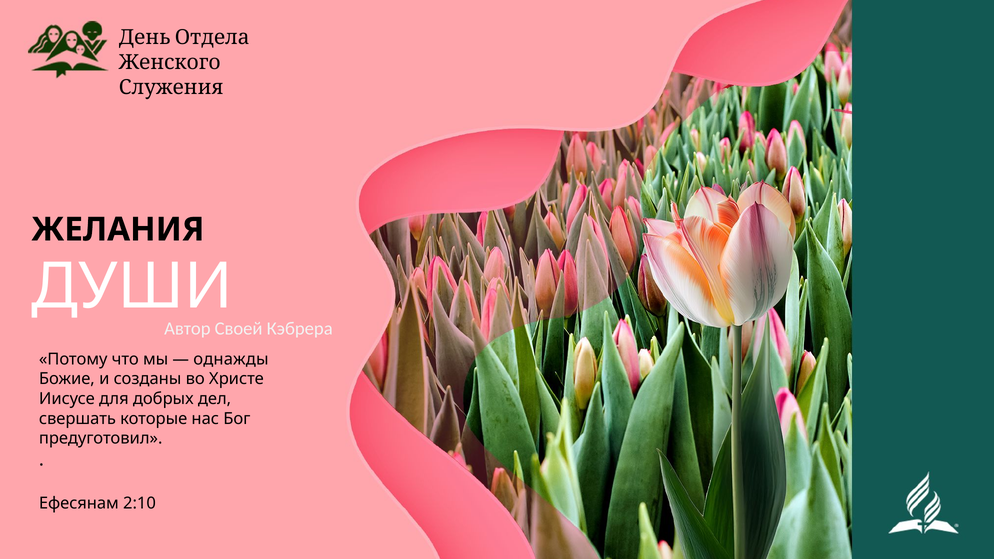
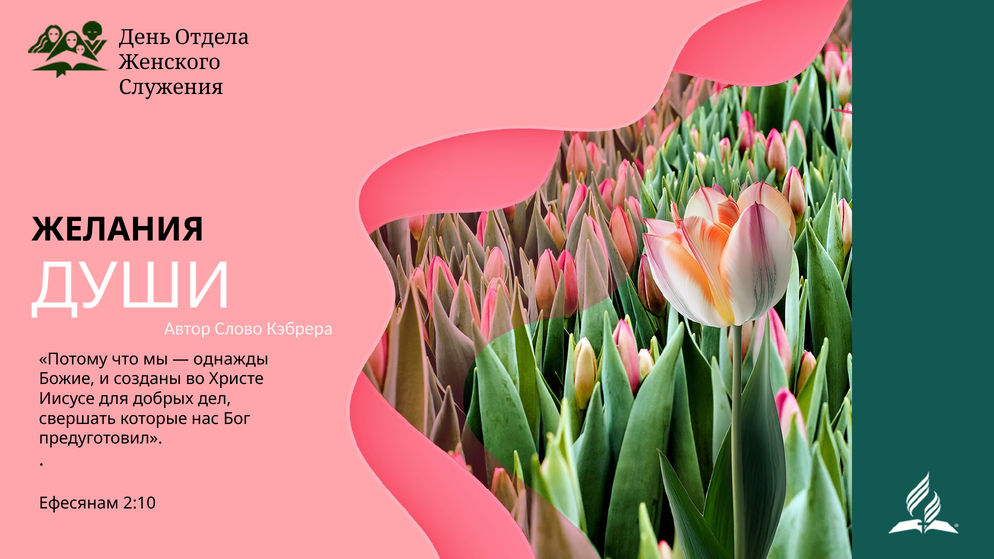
Своей: Своей -> Слово
